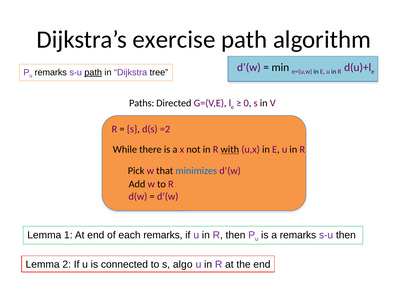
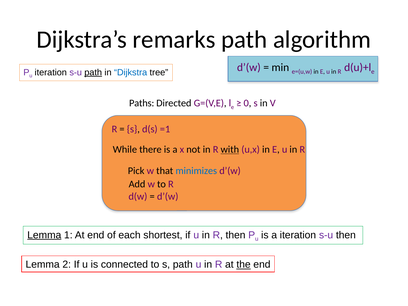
exercise: exercise -> remarks
u remarks: remarks -> iteration
Dijkstra colour: purple -> blue
=2: =2 -> =1
Lemma at (44, 235) underline: none -> present
each remarks: remarks -> shortest
a remarks: remarks -> iteration
s algo: algo -> path
the underline: none -> present
